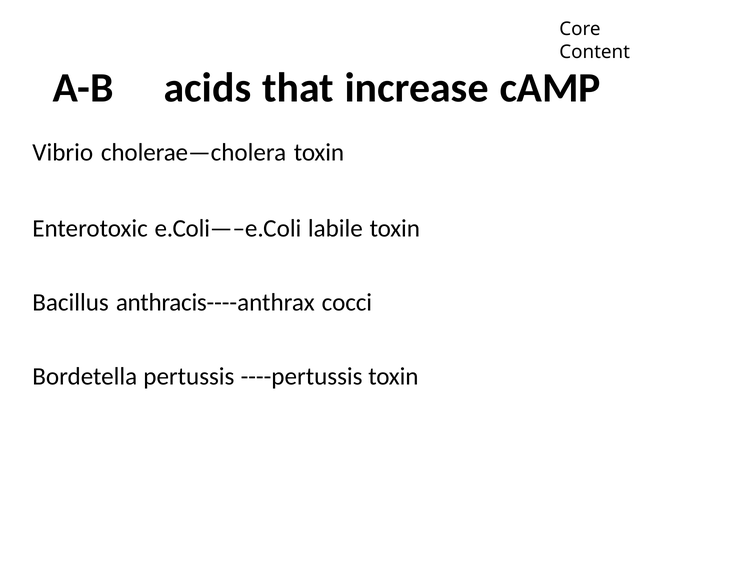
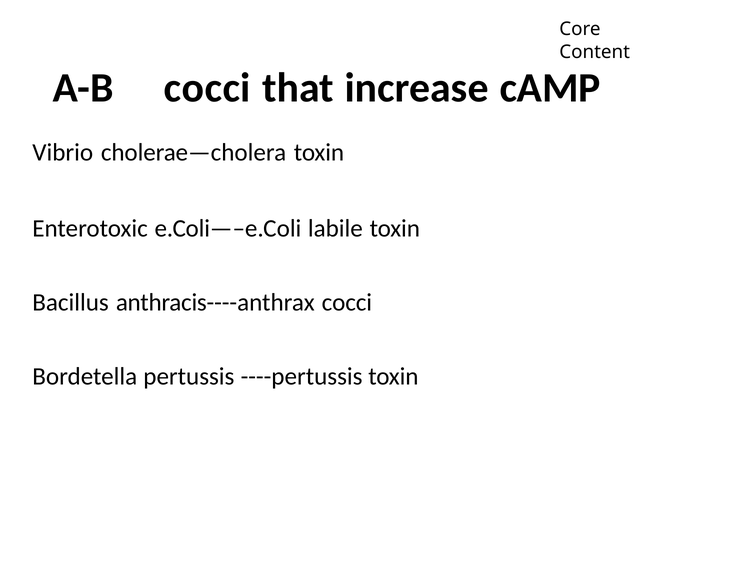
A-B acids: acids -> cocci
